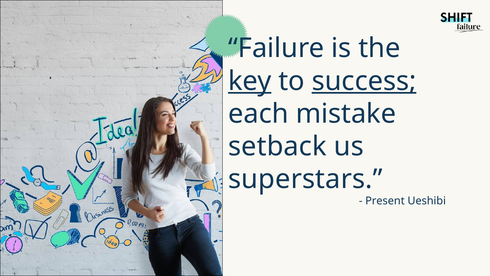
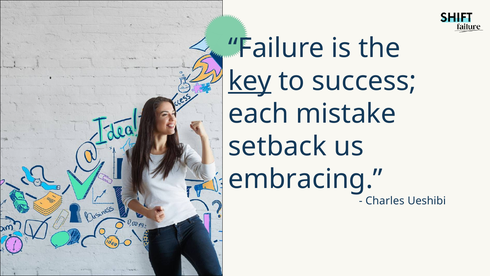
success underline: present -> none
superstars: superstars -> embracing
Present: Present -> Charles
